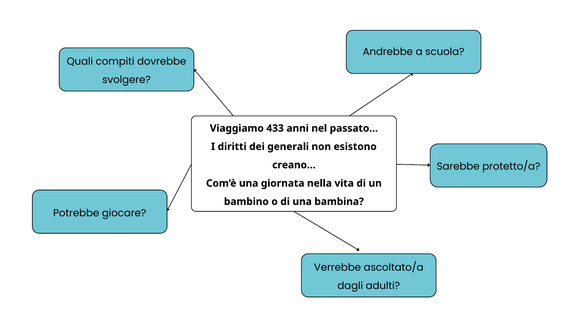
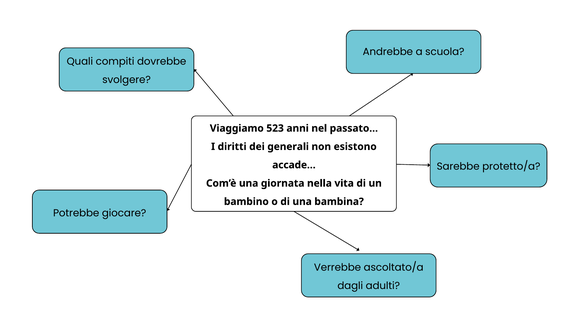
433: 433 -> 523
creano…: creano… -> accade…
